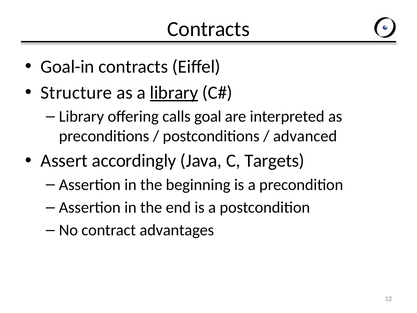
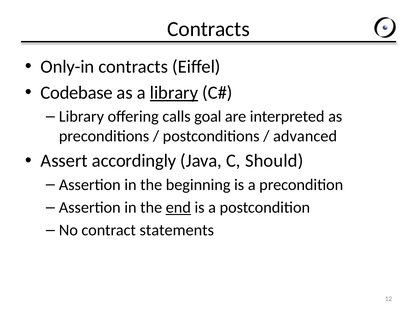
Goal-in: Goal-in -> Only-in
Structure: Structure -> Codebase
Targets: Targets -> Should
end underline: none -> present
advantages: advantages -> statements
